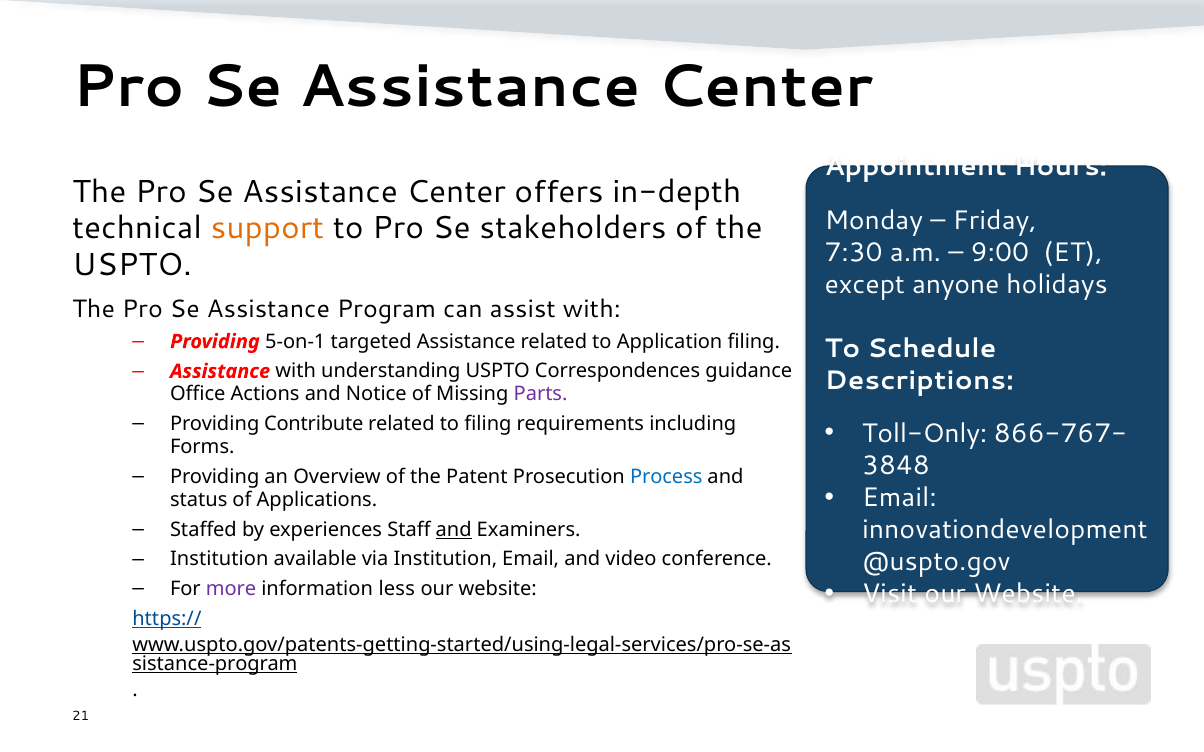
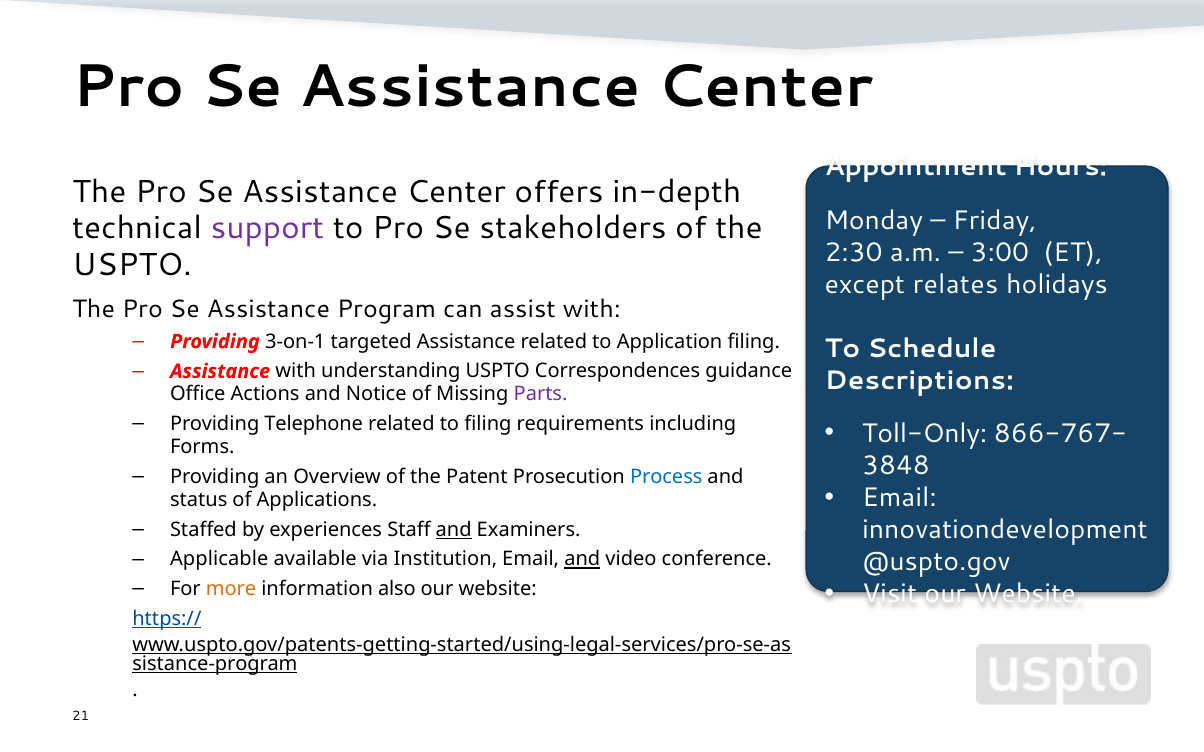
support colour: orange -> purple
7:30: 7:30 -> 2:30
9:00: 9:00 -> 3:00
anyone: anyone -> relates
5-on-1: 5-on-1 -> 3-on-1
Contribute: Contribute -> Telephone
Institution at (219, 560): Institution -> Applicable
and at (582, 560) underline: none -> present
more colour: purple -> orange
less: less -> also
